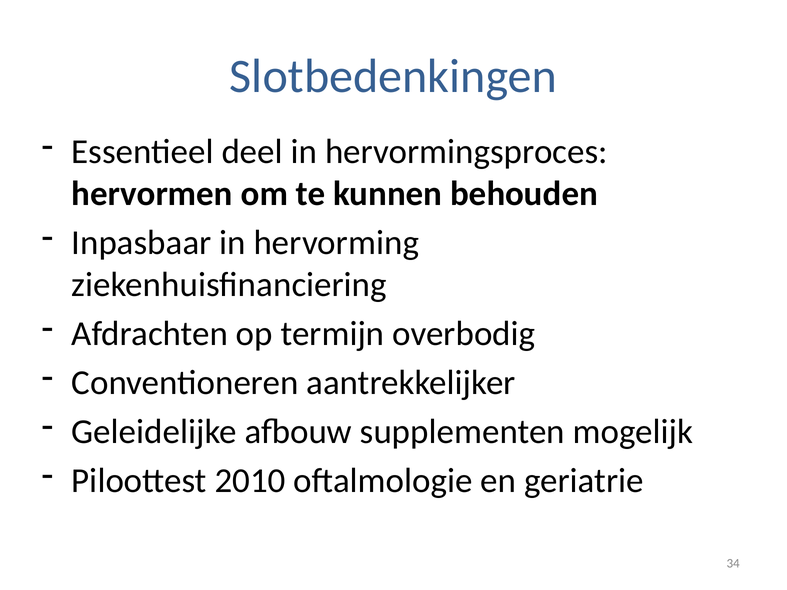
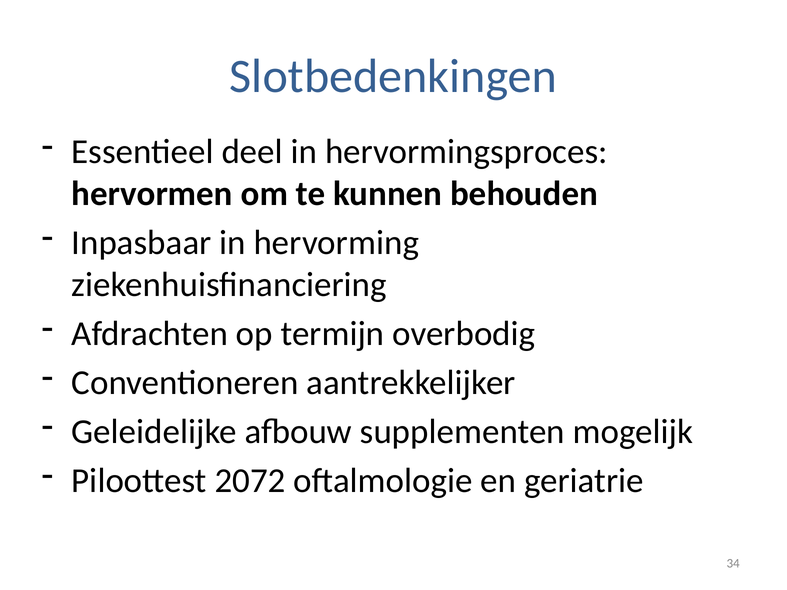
2010: 2010 -> 2072
